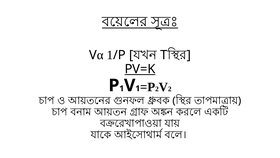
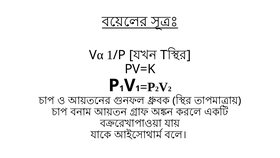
PV=K underline: present -> none
